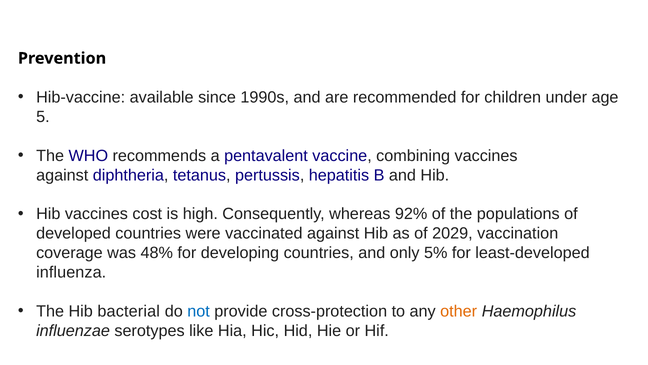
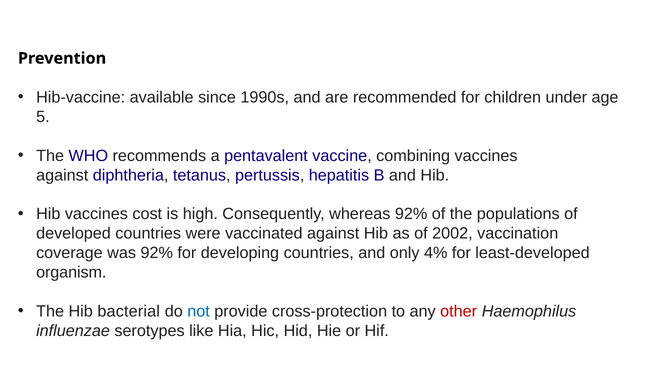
2029: 2029 -> 2002
was 48%: 48% -> 92%
5%: 5% -> 4%
influenza: influenza -> organism
other colour: orange -> red
